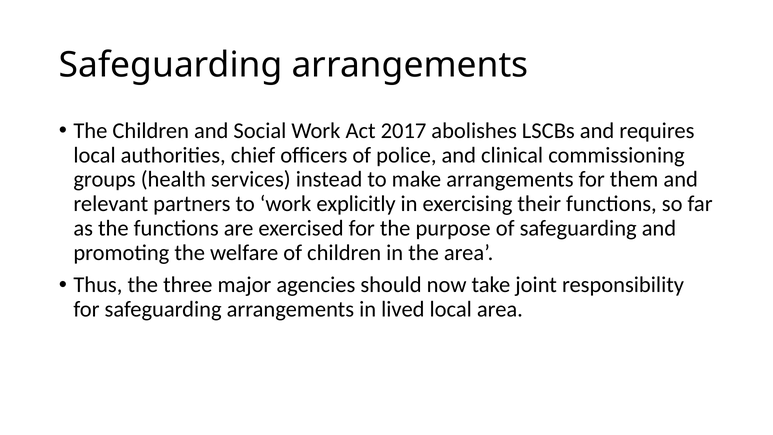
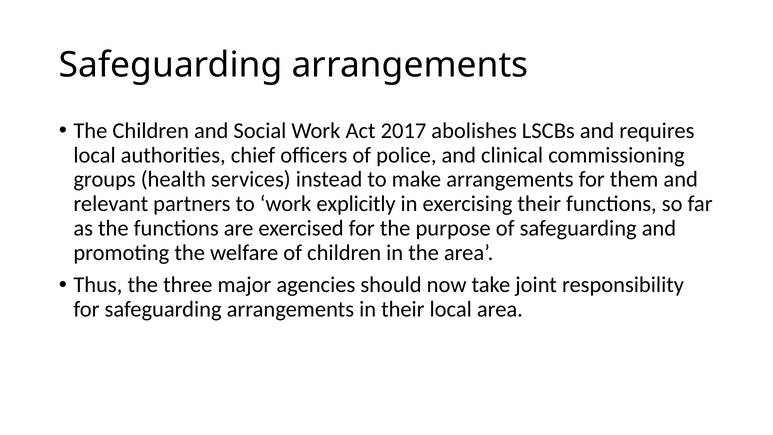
in lived: lived -> their
